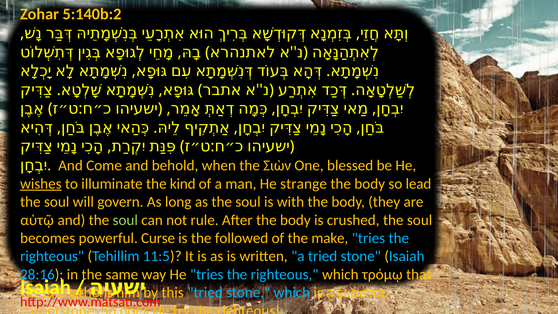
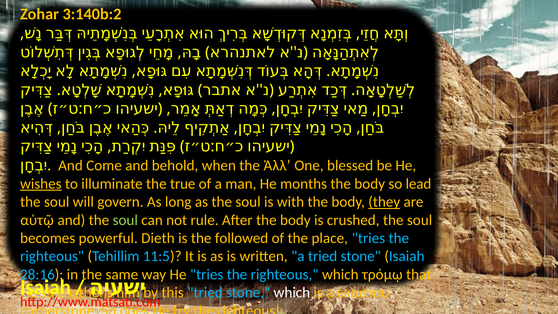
5:140b:2: 5:140b:2 -> 3:140b:2
Σιὼν: Σιὼν -> Ἀλλʼ
kind: kind -> true
strange: strange -> months
they underline: none -> present
Curse: Curse -> Dieth
make: make -> place
which at (292, 292) colour: light blue -> white
